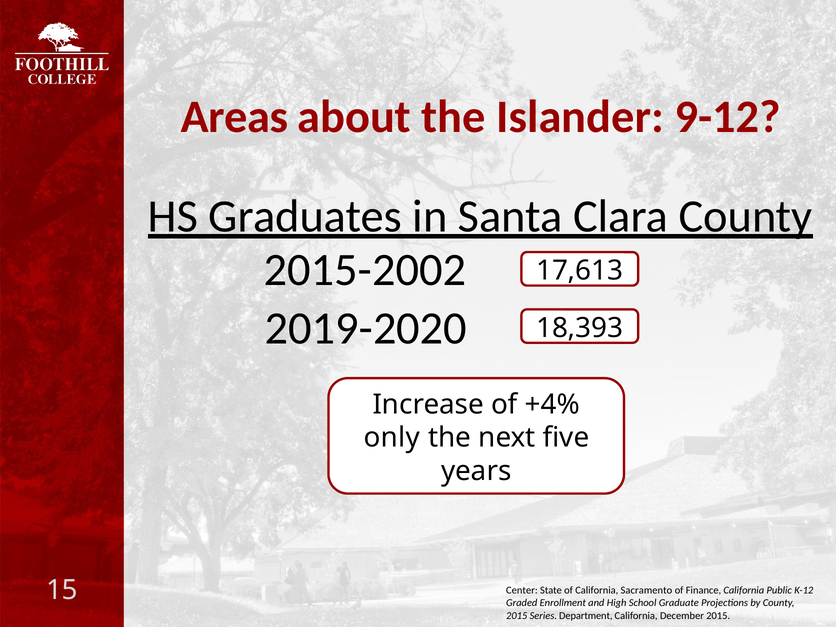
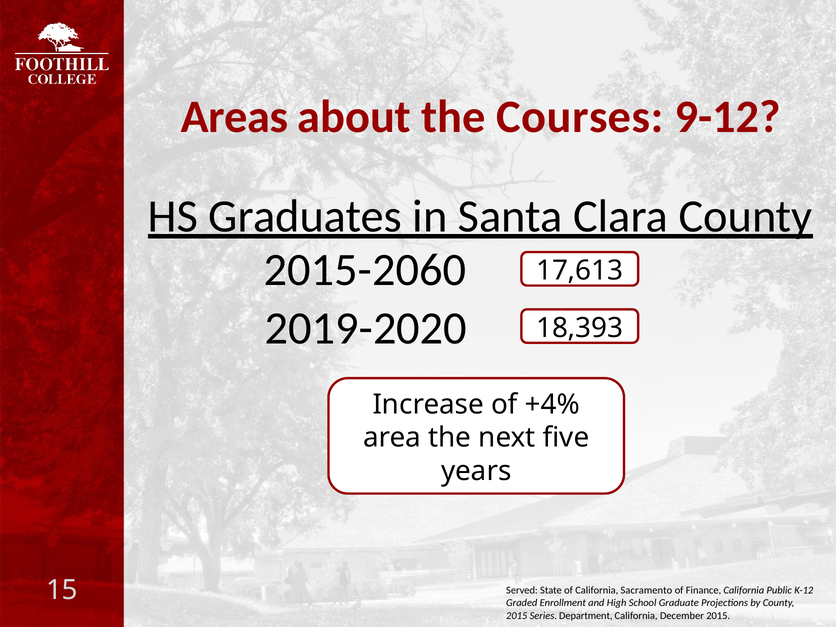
Islander: Islander -> Courses
2015-2002: 2015-2002 -> 2015-2060
only: only -> area
Center: Center -> Served
